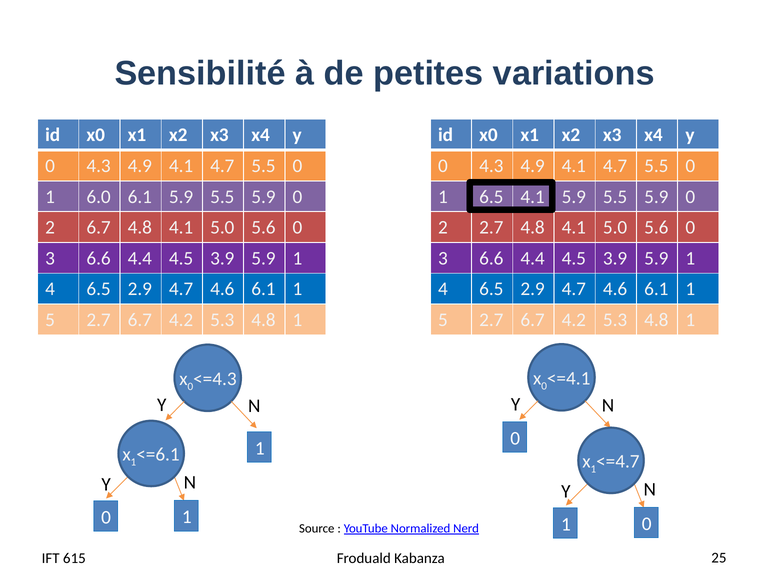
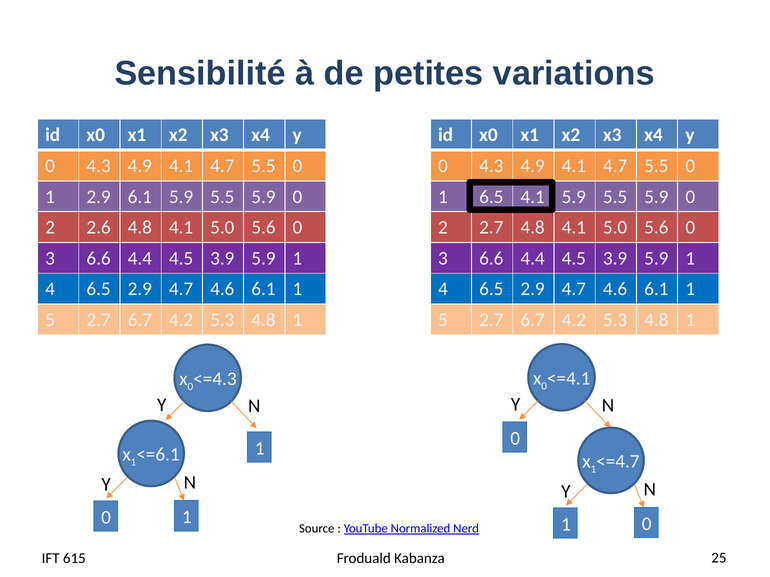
1 6.0: 6.0 -> 2.9
2 6.7: 6.7 -> 2.6
